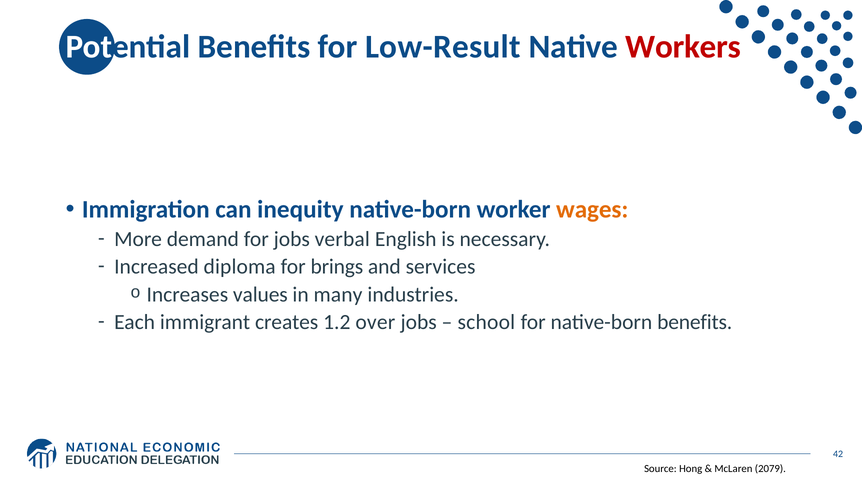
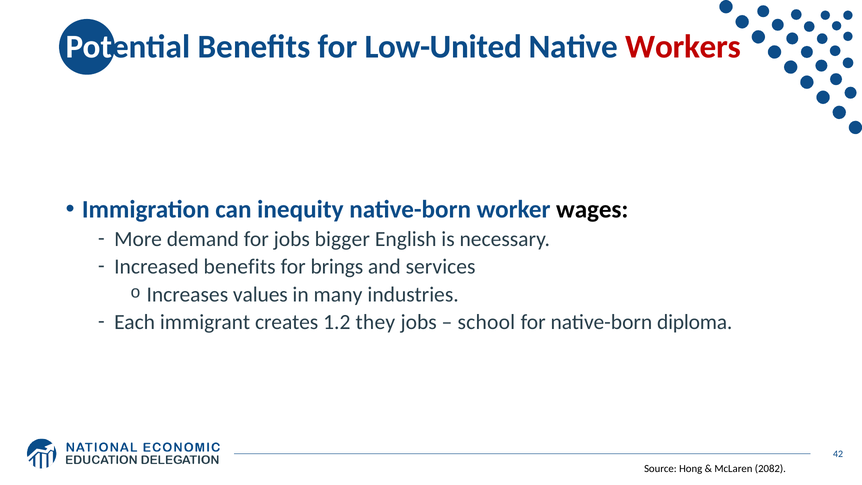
Low-Result: Low-Result -> Low-United
wages colour: orange -> black
verbal: verbal -> bigger
Increased diploma: diploma -> benefits
over: over -> they
native-born benefits: benefits -> diploma
2079: 2079 -> 2082
